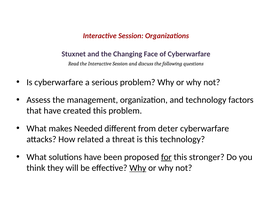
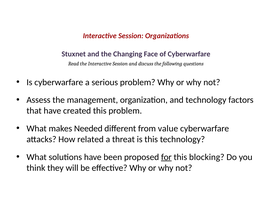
deter: deter -> value
stronger: stronger -> blocking
Why at (138, 168) underline: present -> none
